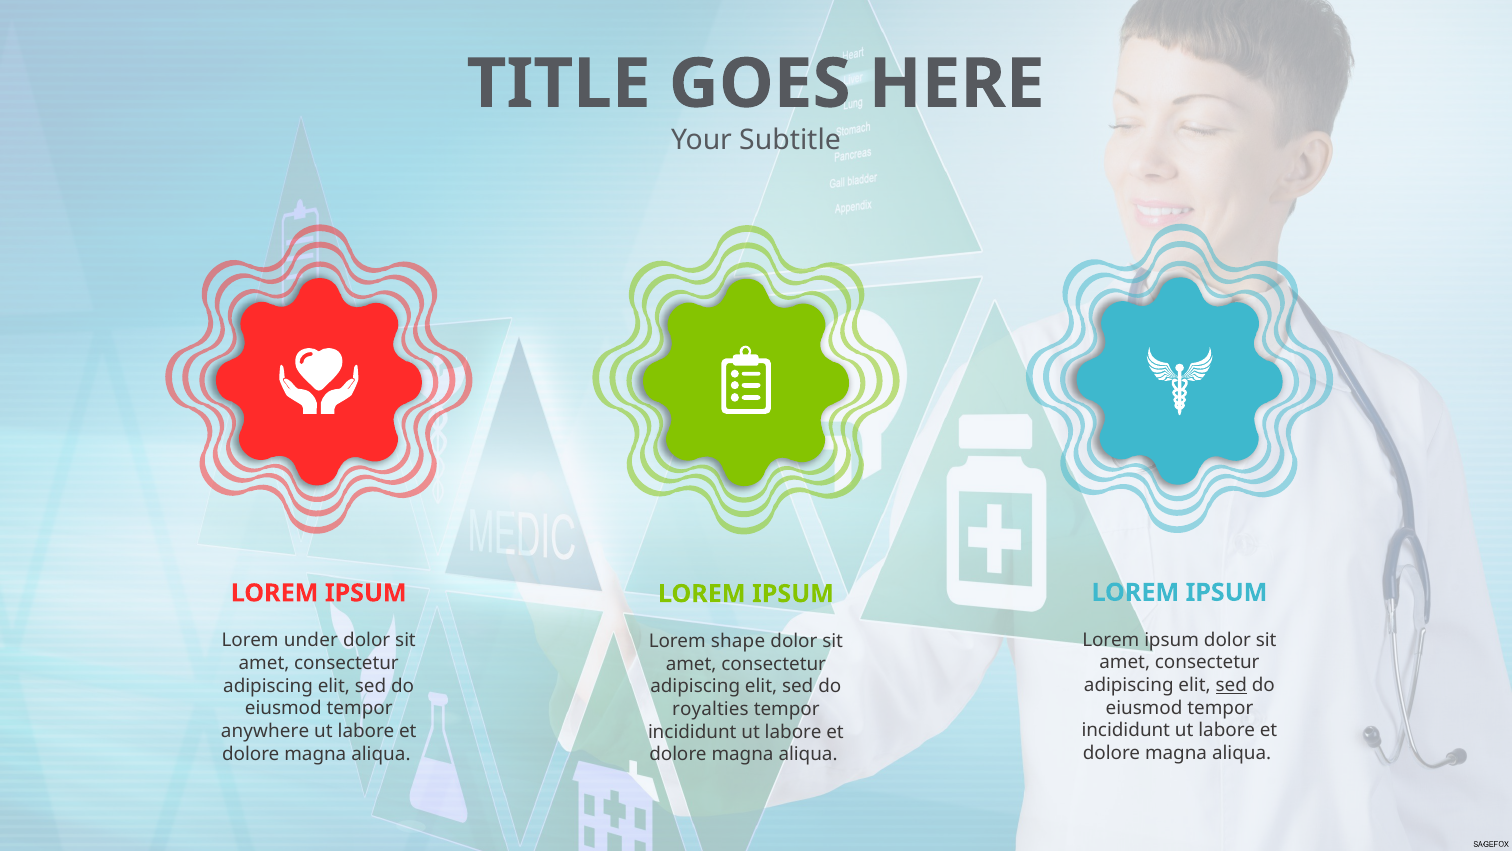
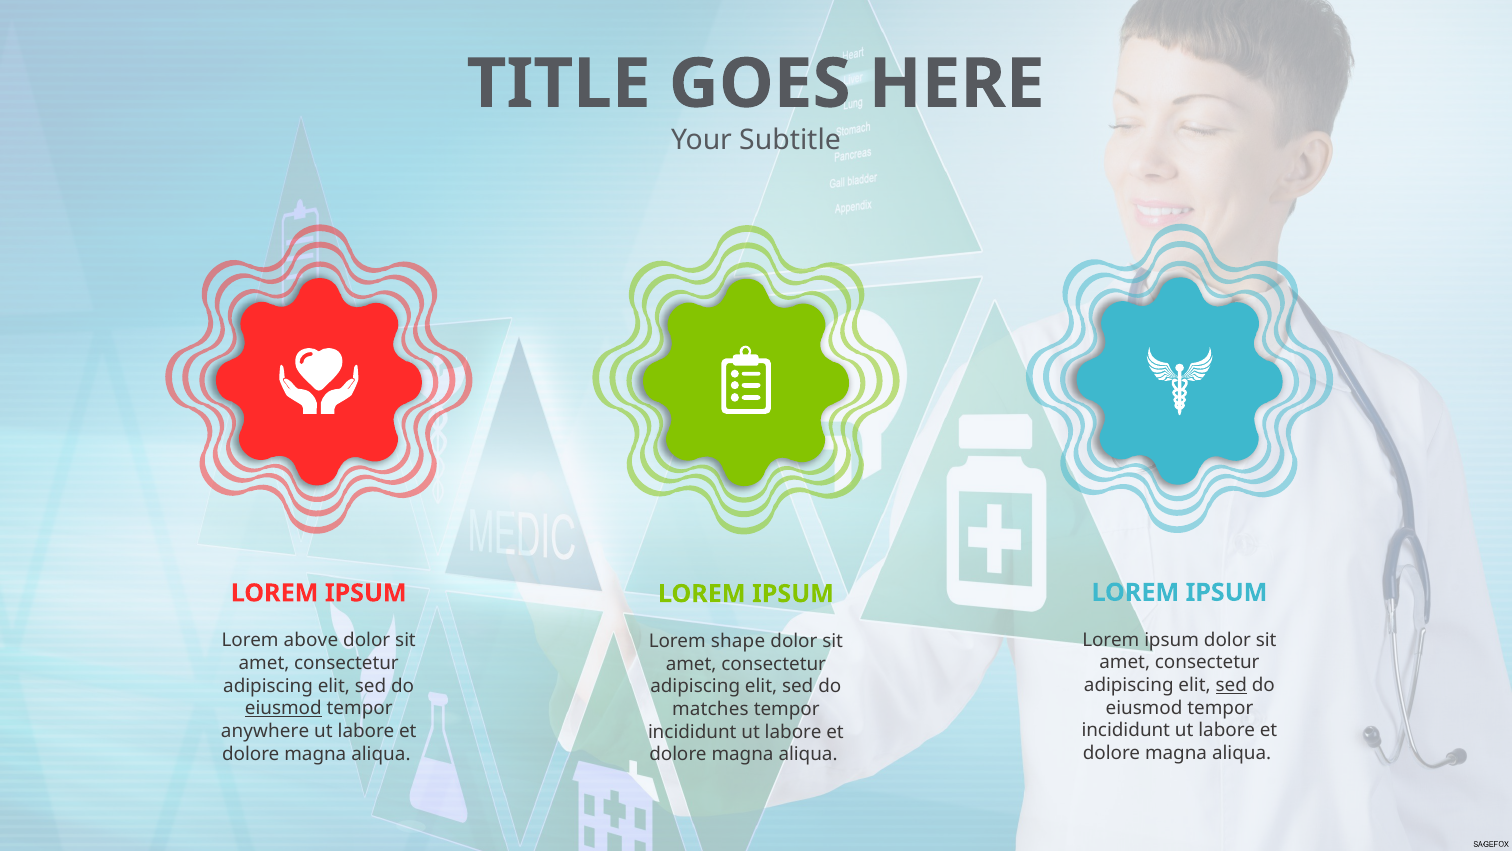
under: under -> above
eiusmod at (283, 708) underline: none -> present
royalties: royalties -> matches
